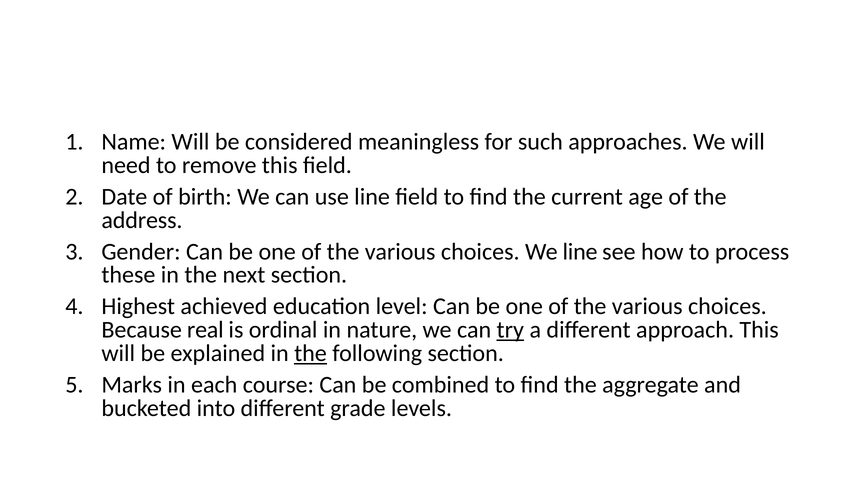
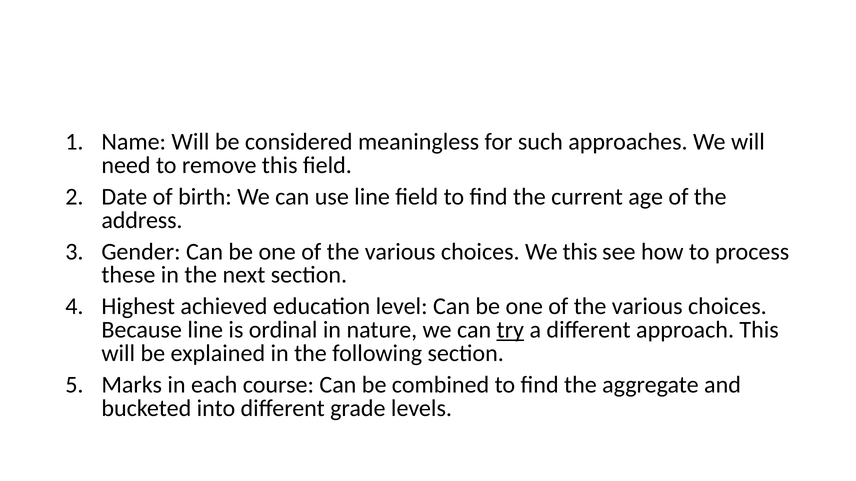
We line: line -> this
Because real: real -> line
the at (310, 354) underline: present -> none
